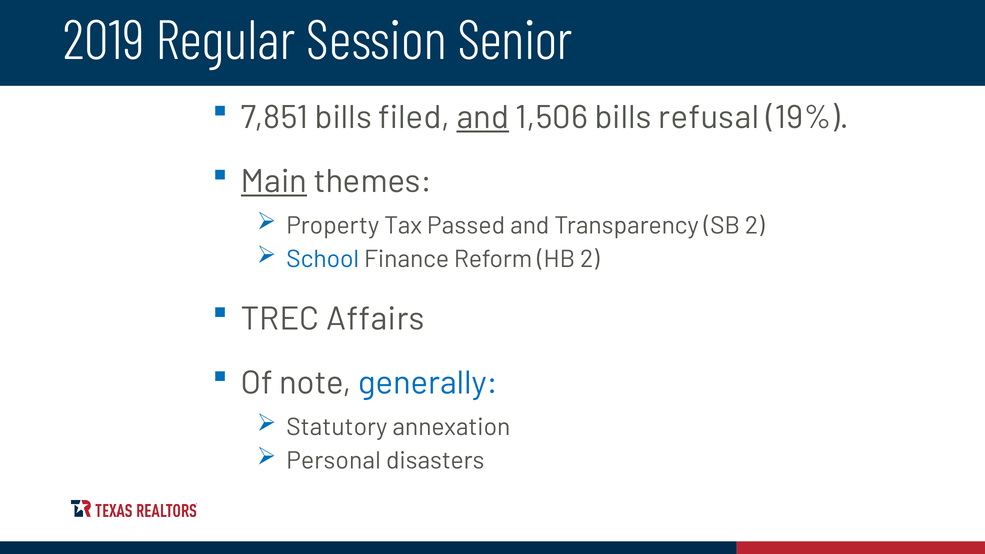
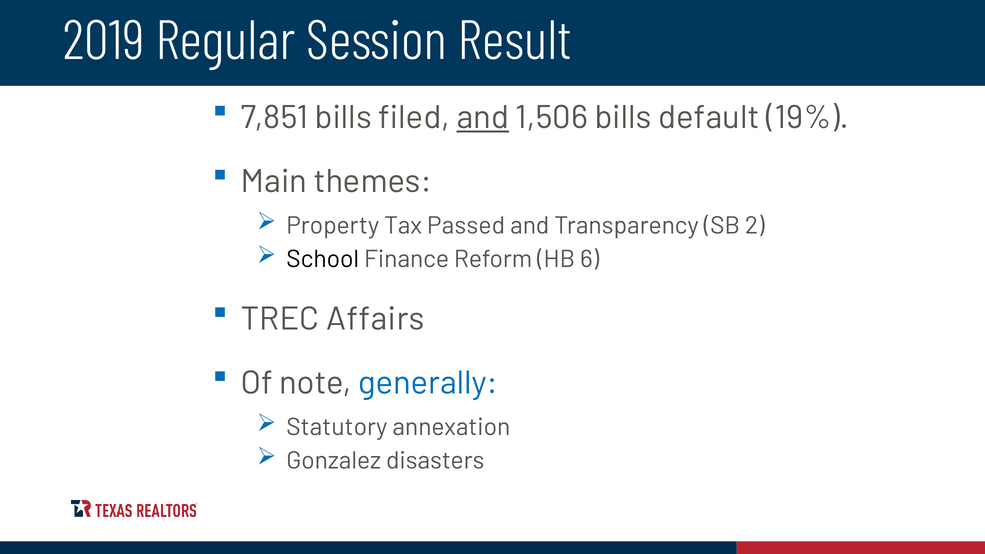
Senior: Senior -> Result
refusal: refusal -> default
Main underline: present -> none
School colour: blue -> black
HB 2: 2 -> 6
Personal: Personal -> Gonzalez
